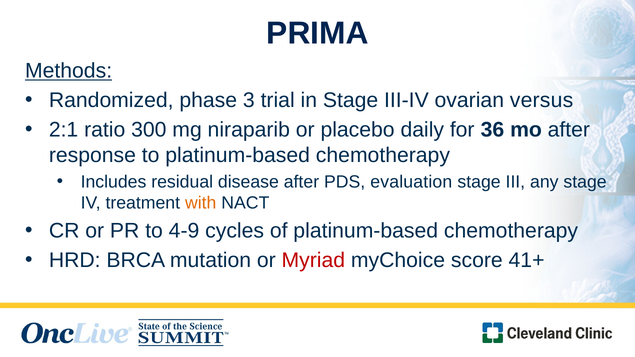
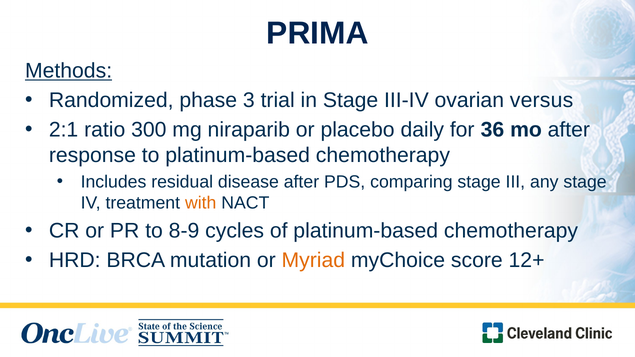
evaluation: evaluation -> comparing
4-9: 4-9 -> 8-9
Myriad colour: red -> orange
41+: 41+ -> 12+
